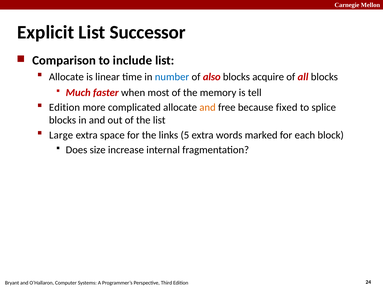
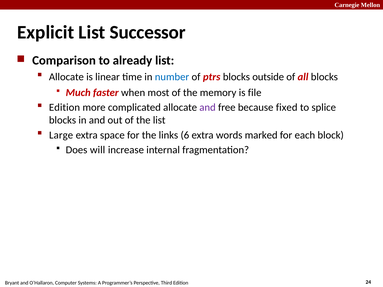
include: include -> already
also: also -> ptrs
acquire: acquire -> outside
tell: tell -> file
and at (208, 108) colour: orange -> purple
5: 5 -> 6
size: size -> will
